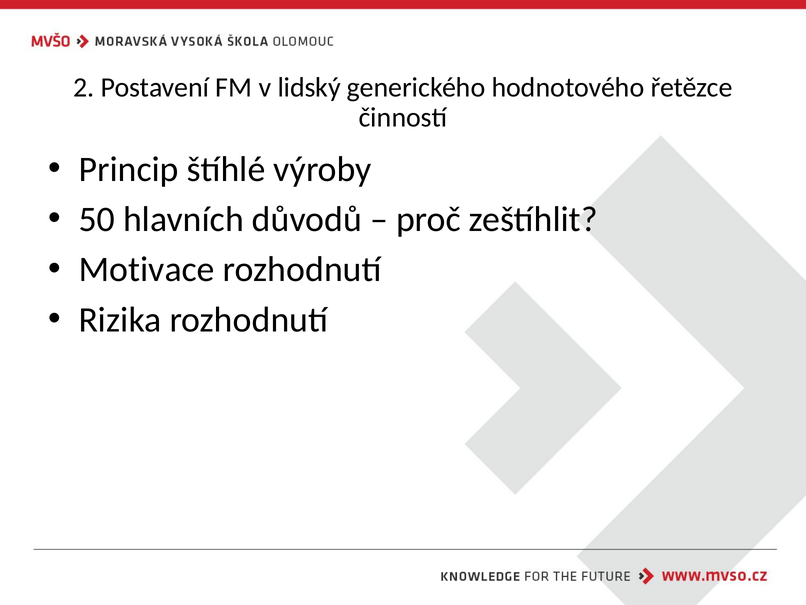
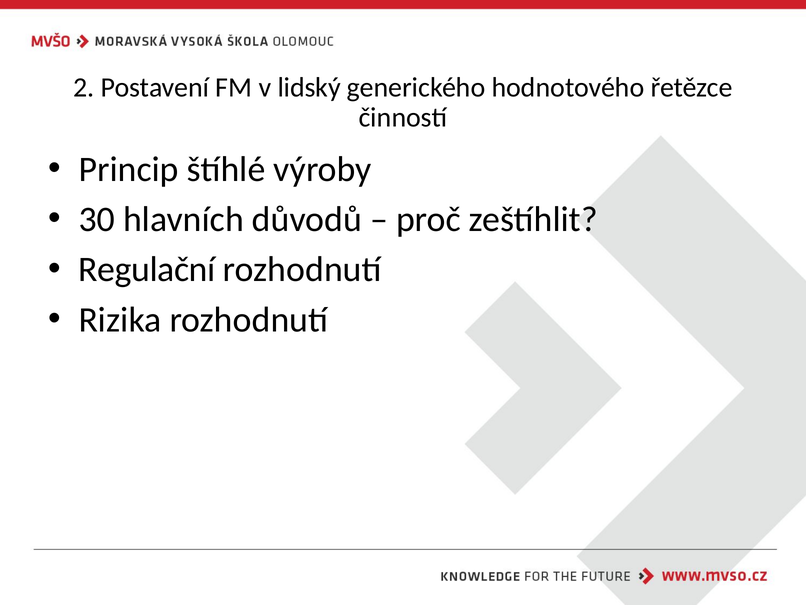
50: 50 -> 30
Motivace: Motivace -> Regulační
